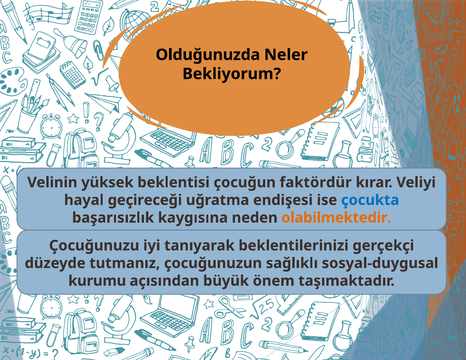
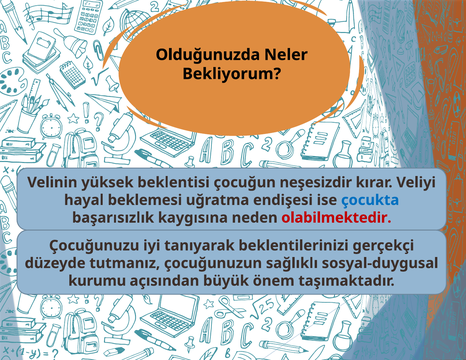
faktördür: faktördür -> neşesizdir
geçireceği: geçireceği -> beklemesi
olabilmektedir colour: orange -> red
